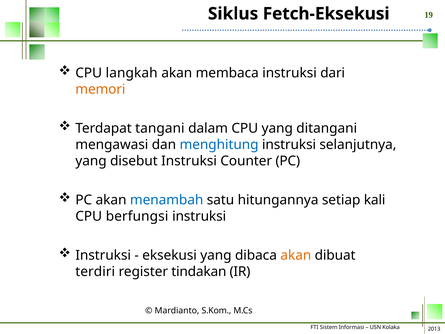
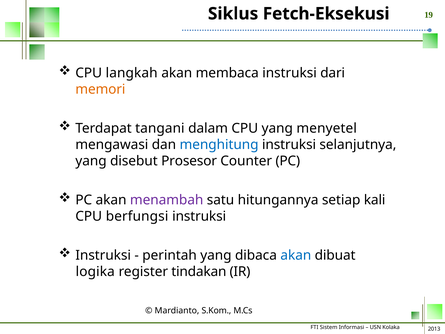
ditangani: ditangani -> menyetel
disebut Instruksi: Instruksi -> Prosesor
menambah colour: blue -> purple
eksekusi: eksekusi -> perintah
akan at (296, 255) colour: orange -> blue
terdiri: terdiri -> logika
